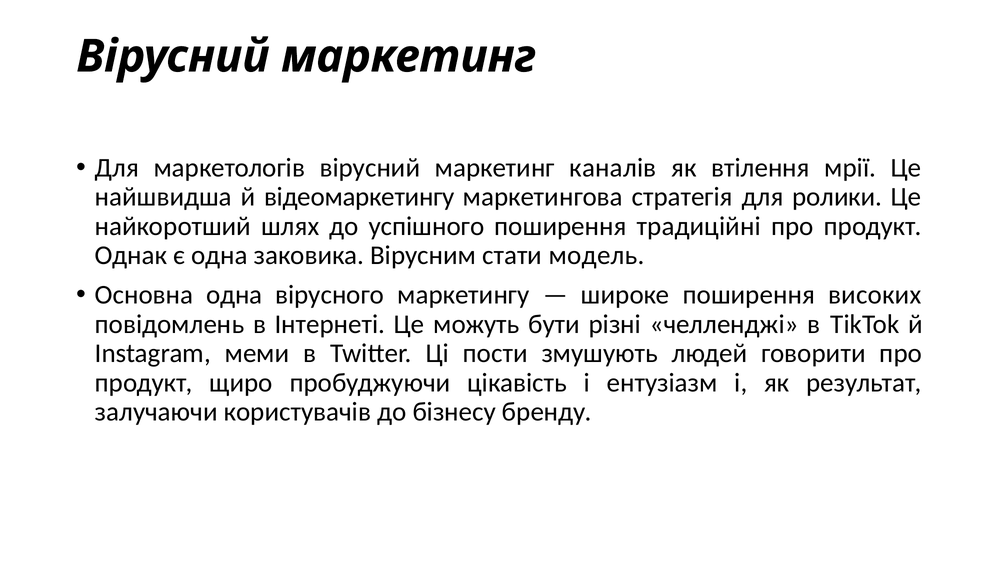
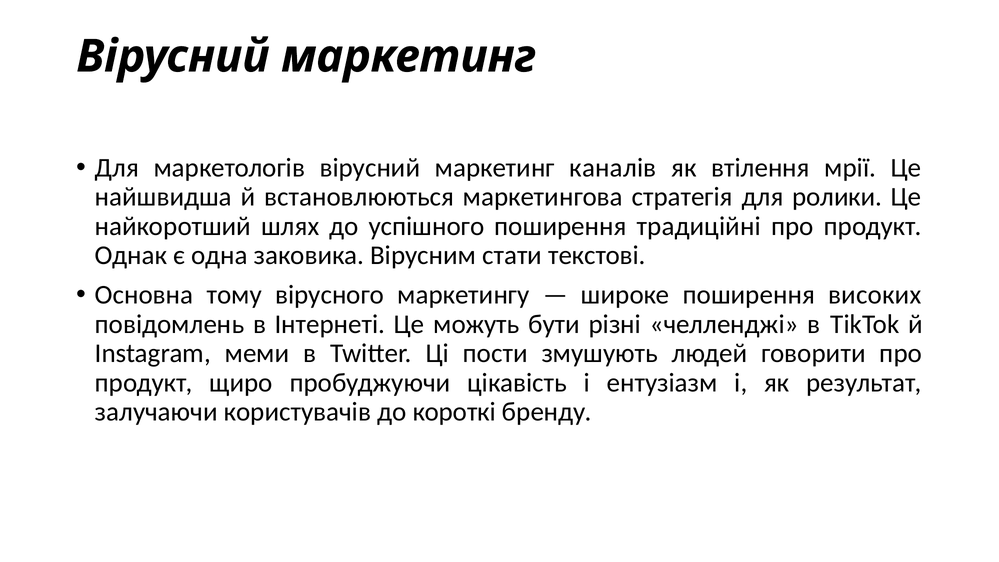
відеомаркетингу: відеомаркетингу -> встановлюються
модель: модель -> текстові
Основна одна: одна -> тому
бізнесу: бізнесу -> короткі
